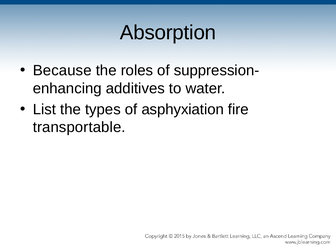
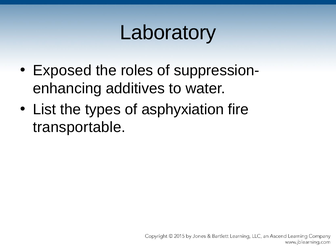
Absorption: Absorption -> Laboratory
Because: Because -> Exposed
